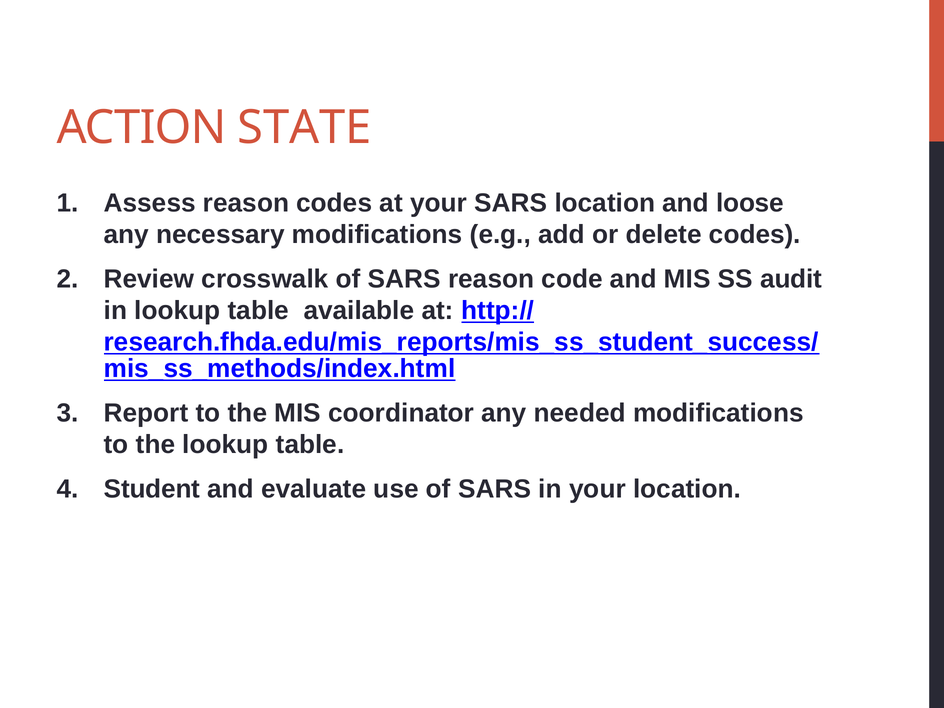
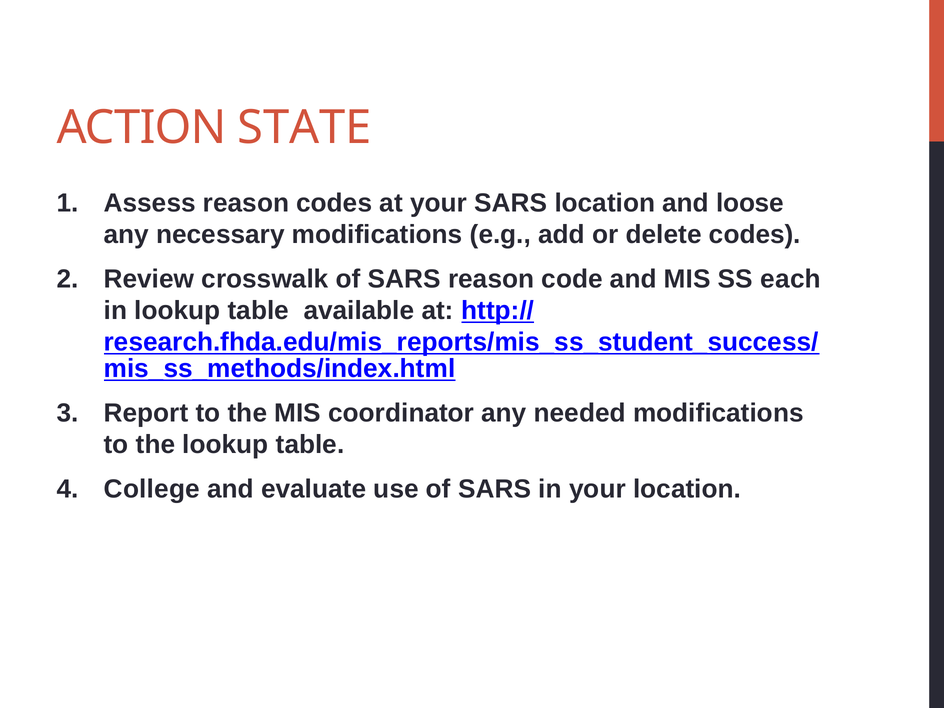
audit: audit -> each
Student: Student -> College
